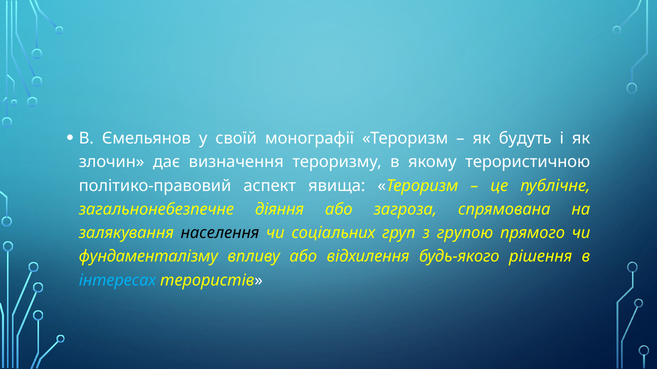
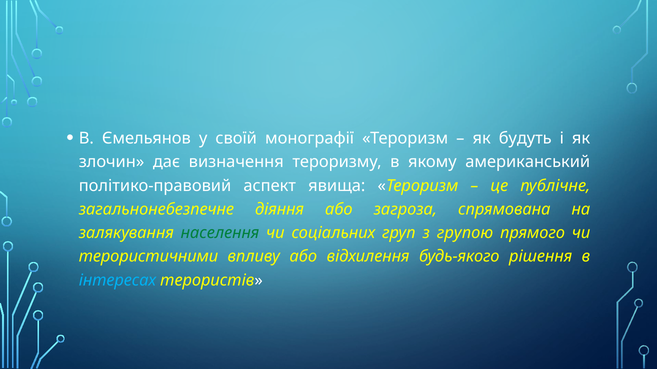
терористичною: терористичною -> американський
населення colour: black -> green
фундаменталізму: фундаменталізму -> терористичними
